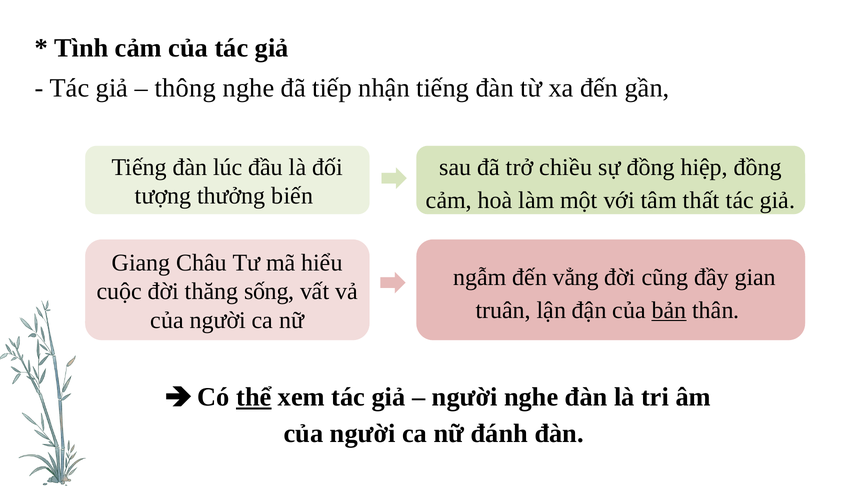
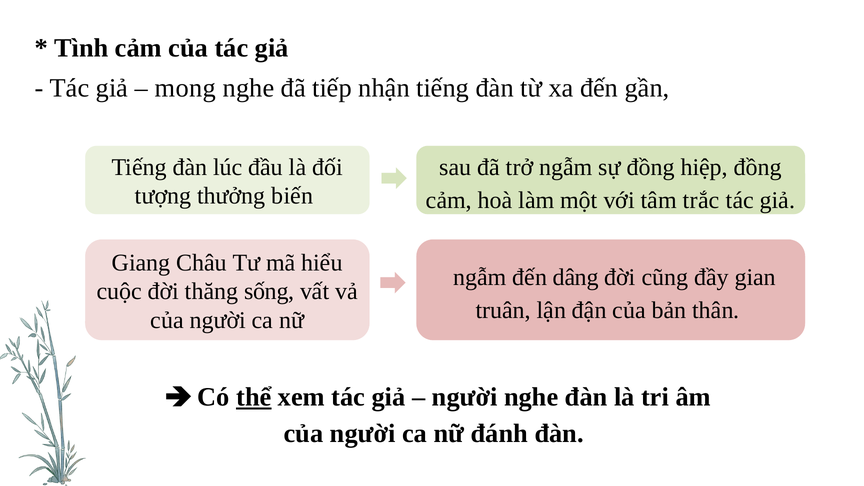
thông: thông -> mong
trở chiều: chiều -> ngẫm
thất: thất -> trắc
vẳng: vẳng -> dâng
bản underline: present -> none
